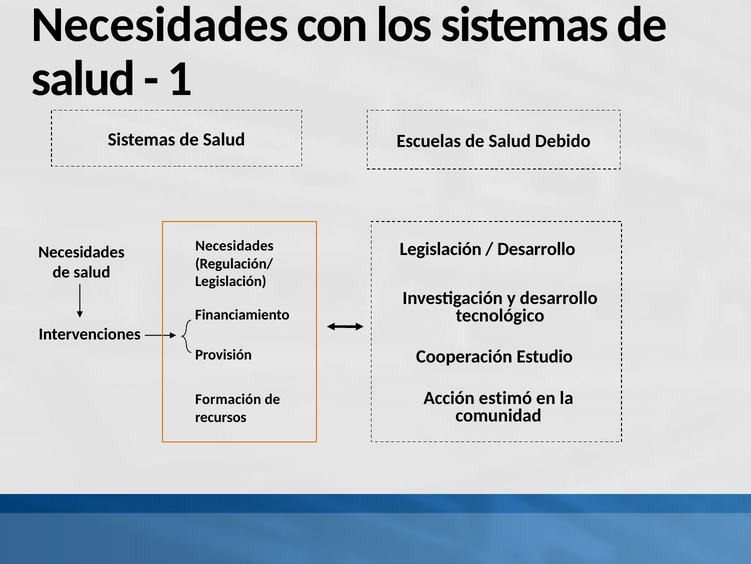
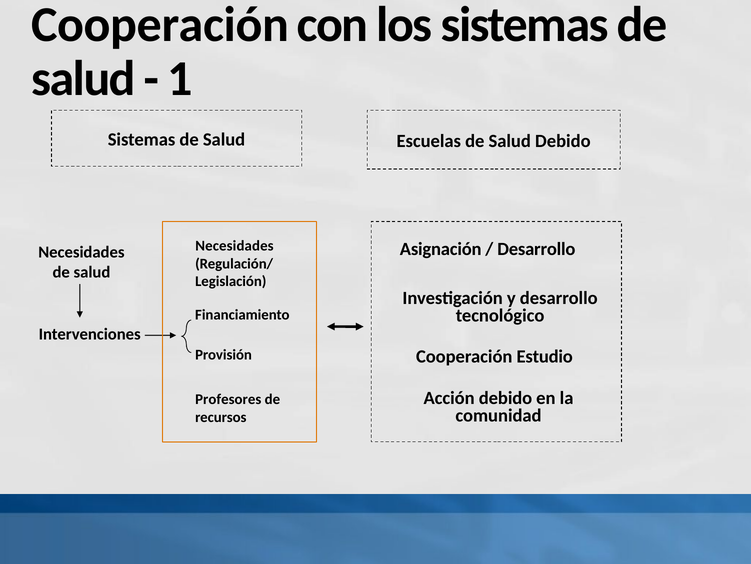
Necesidades at (160, 24): Necesidades -> Cooperación
Legislación at (441, 249): Legislación -> Asignación
Acción estimó: estimó -> debido
Formación: Formación -> Profesores
